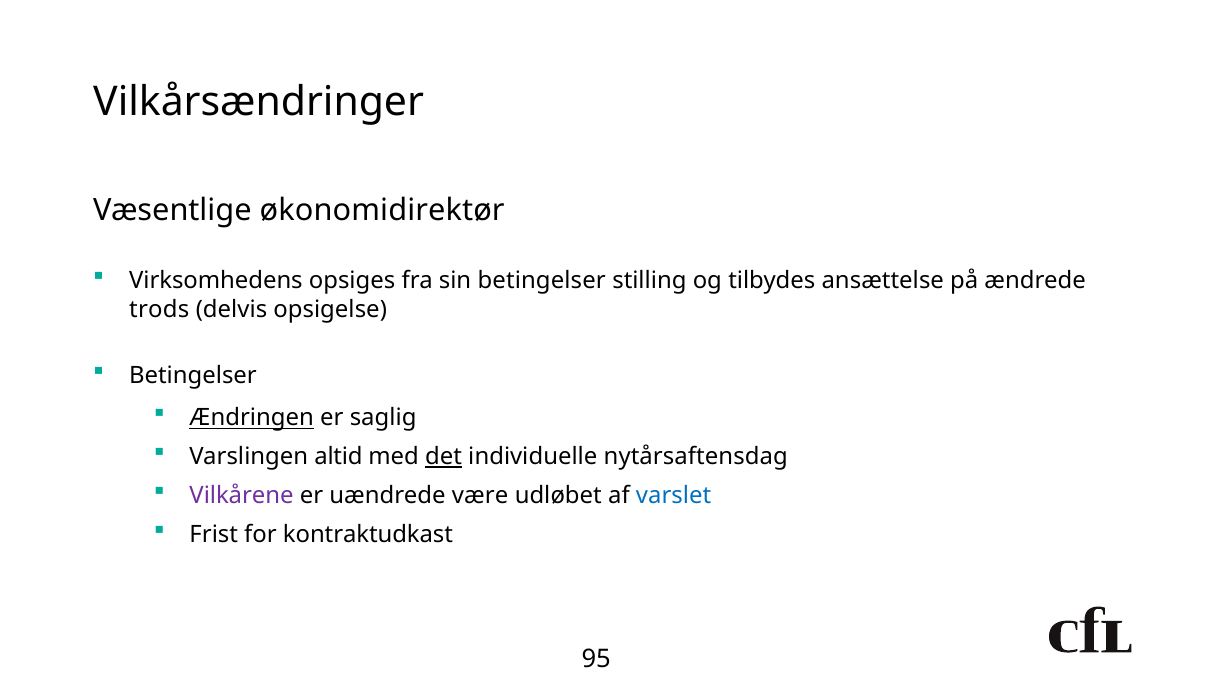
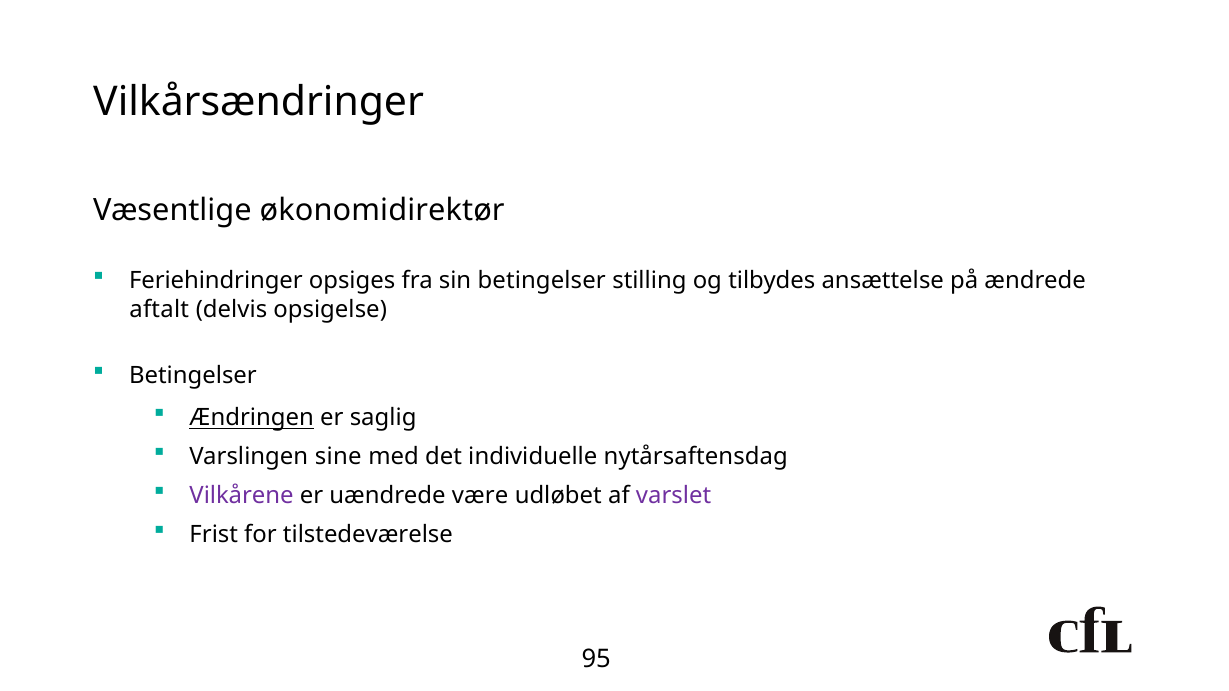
Virksomhedens: Virksomhedens -> Feriehindringer
trods: trods -> aftalt
altid: altid -> sine
det underline: present -> none
varslet colour: blue -> purple
kontraktudkast: kontraktudkast -> tilstedeværelse
